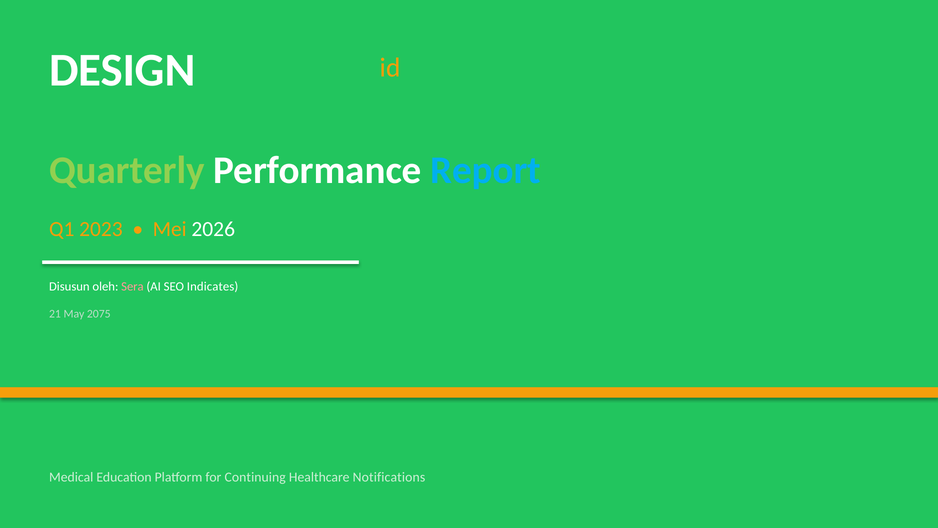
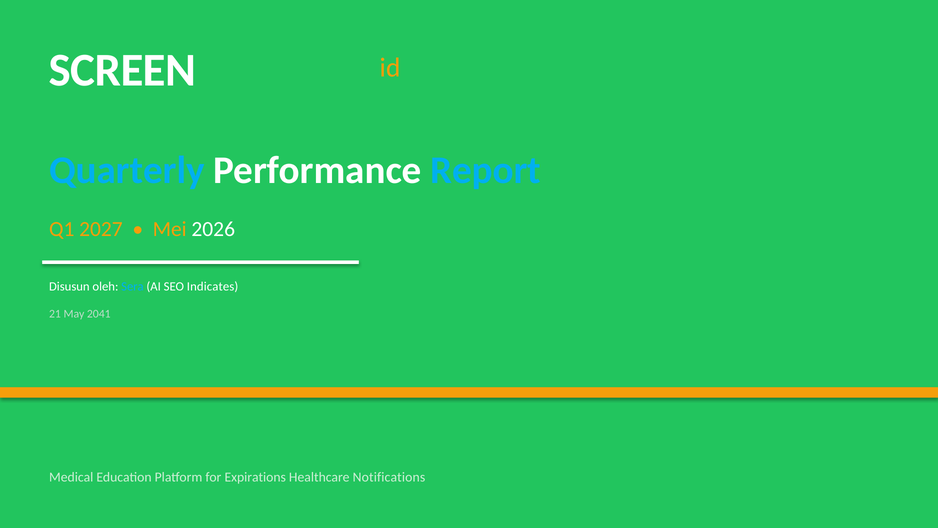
DESIGN: DESIGN -> SCREEN
Quarterly colour: light green -> light blue
2023: 2023 -> 2027
Sera colour: pink -> light blue
2075: 2075 -> 2041
Continuing: Continuing -> Expirations
